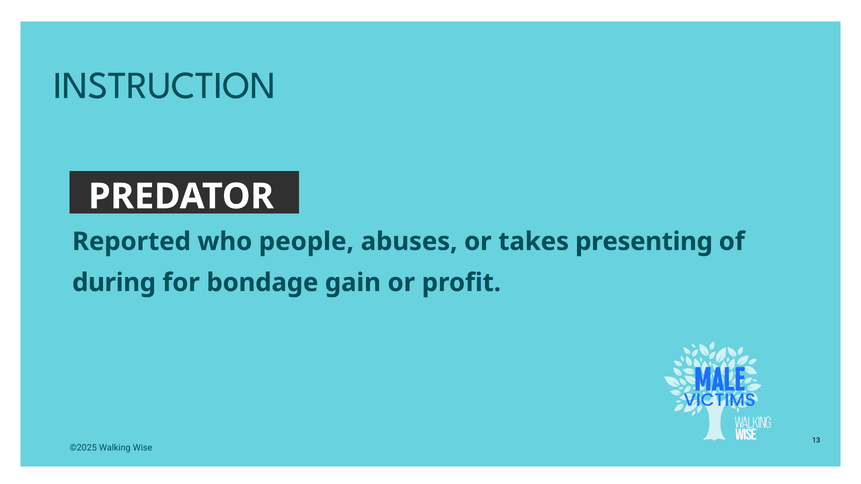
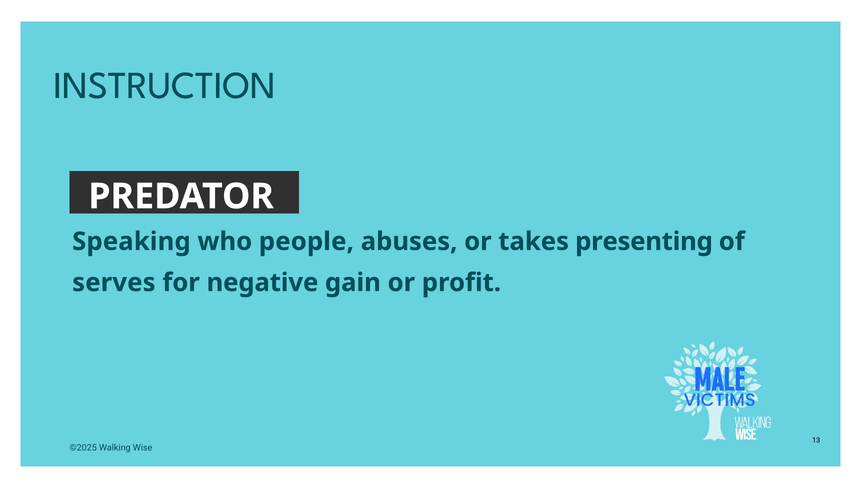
Reported: Reported -> Speaking
during: during -> serves
bondage: bondage -> negative
